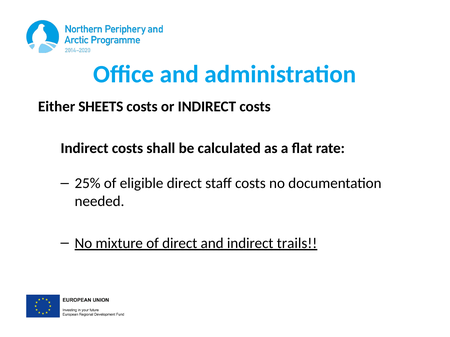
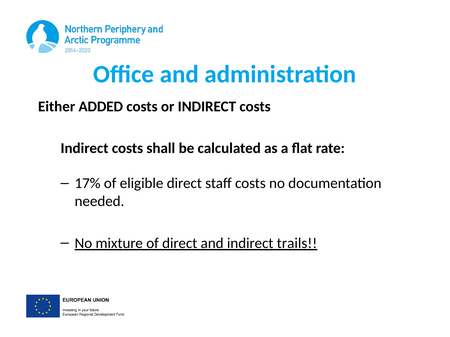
SHEETS: SHEETS -> ADDED
25%: 25% -> 17%
